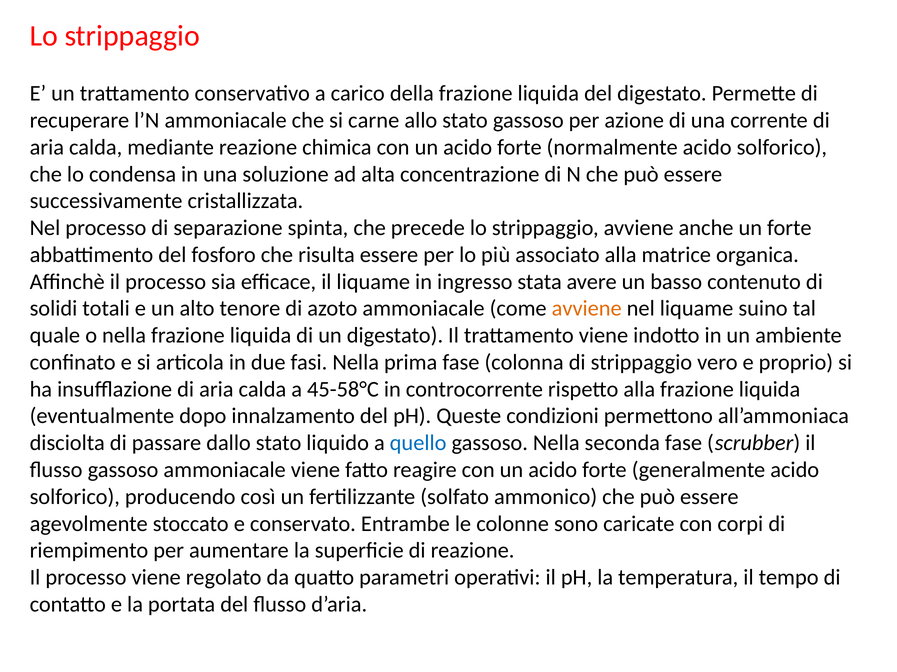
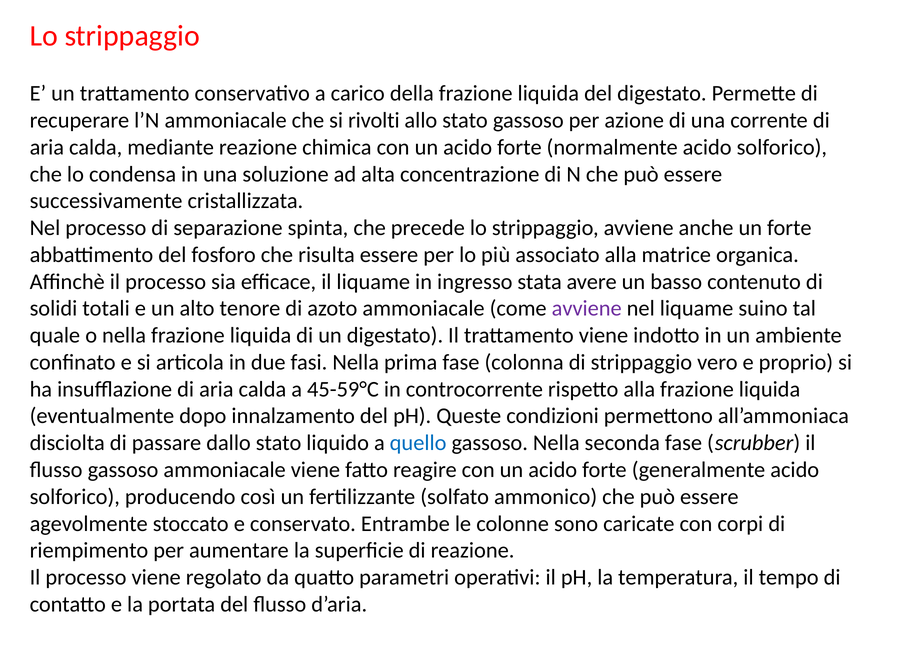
carne: carne -> rivolti
avviene at (587, 309) colour: orange -> purple
45-58°C: 45-58°C -> 45-59°C
